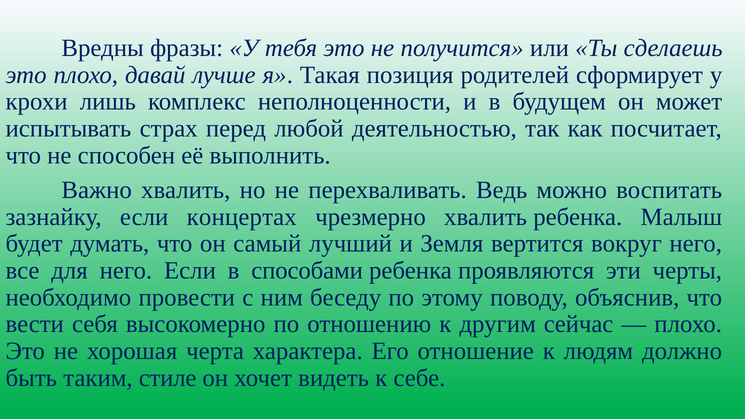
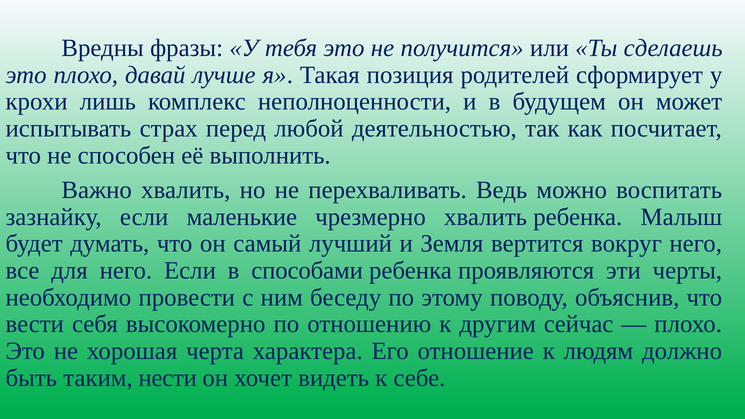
концертах: концертах -> маленькие
стиле: стиле -> нести
